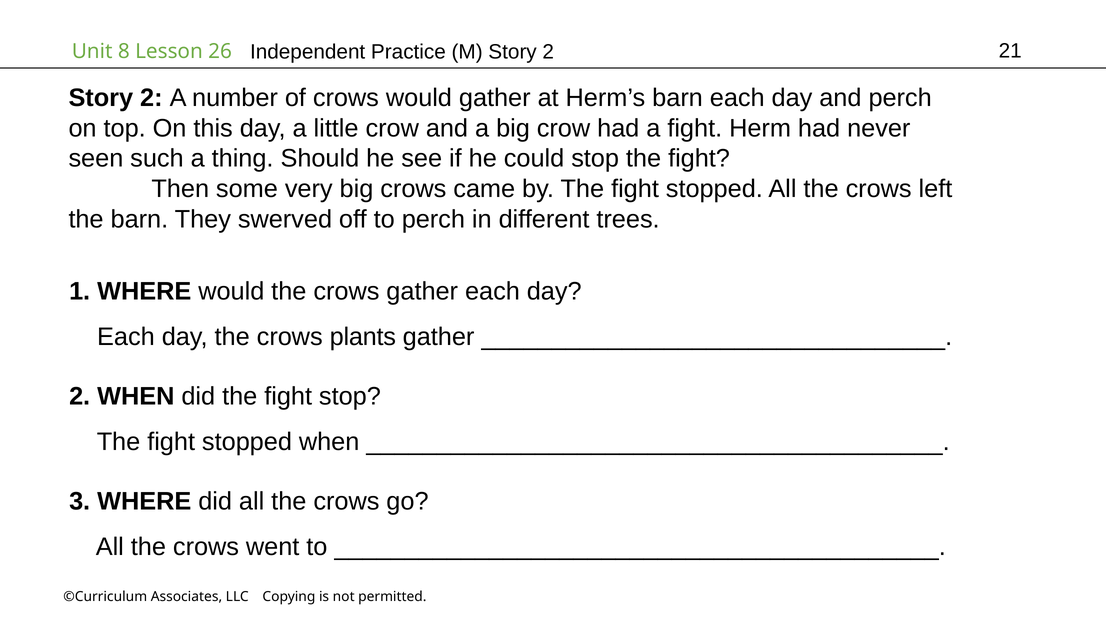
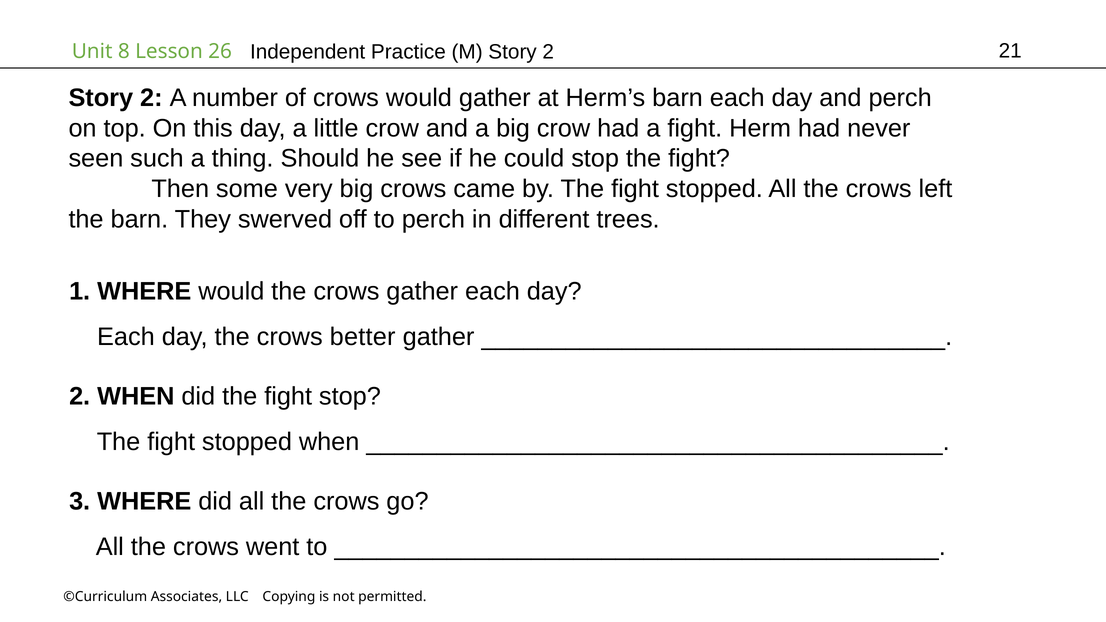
plants: plants -> better
